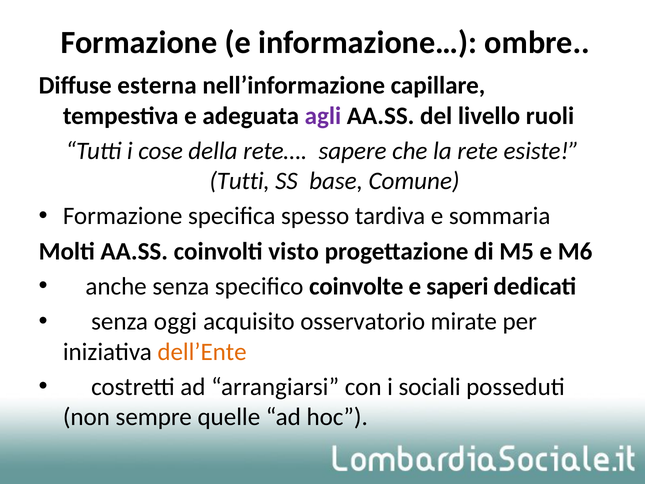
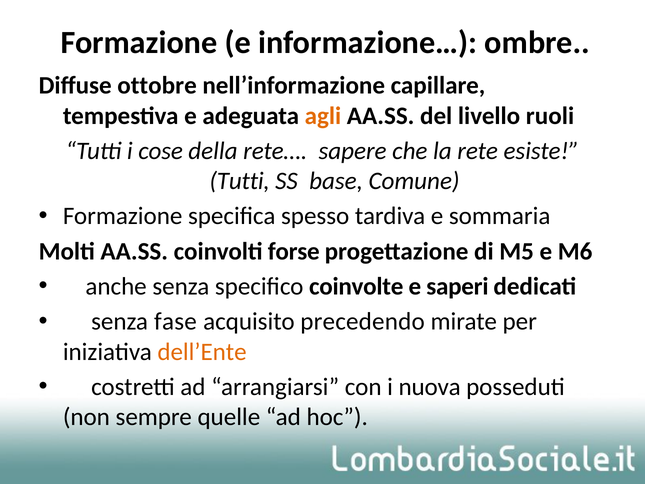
esterna: esterna -> ottobre
agli colour: purple -> orange
visto: visto -> forse
oggi: oggi -> fase
osservatorio: osservatorio -> precedendo
sociali: sociali -> nuova
